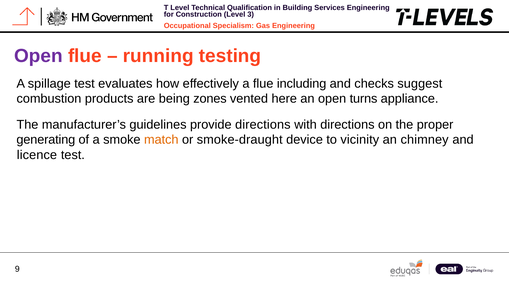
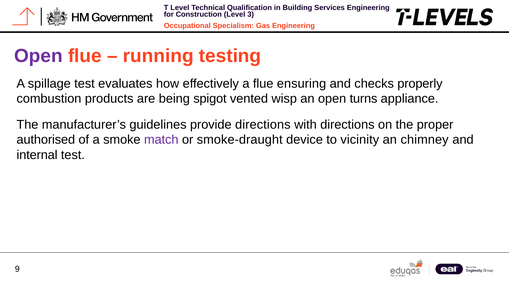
including: including -> ensuring
suggest: suggest -> properly
zones: zones -> spigot
here: here -> wisp
generating: generating -> authorised
match colour: orange -> purple
licence: licence -> internal
